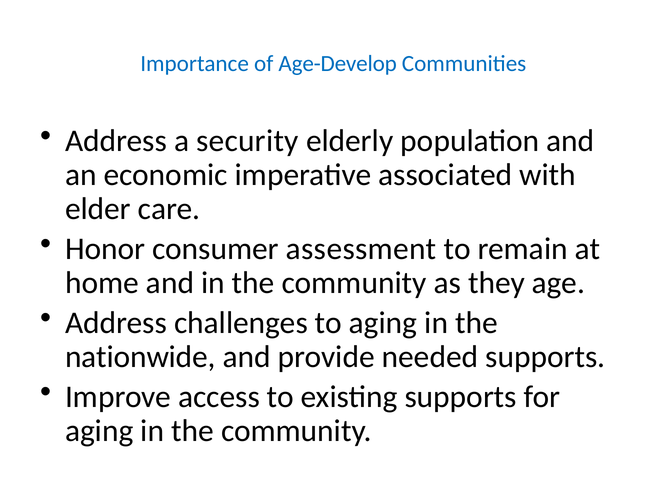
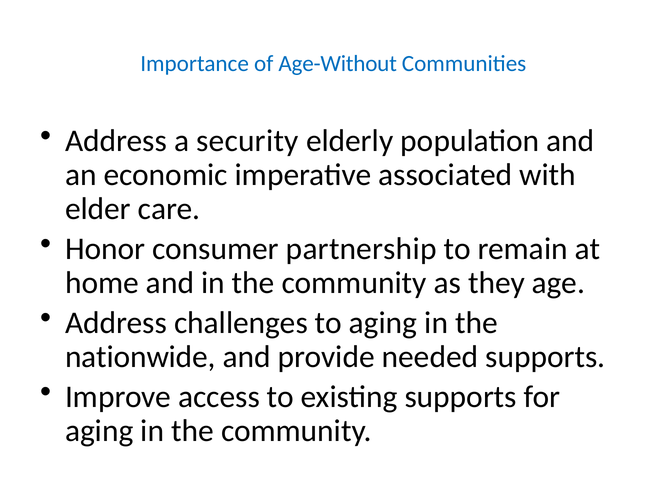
Age-Develop: Age-Develop -> Age-Without
assessment: assessment -> partnership
